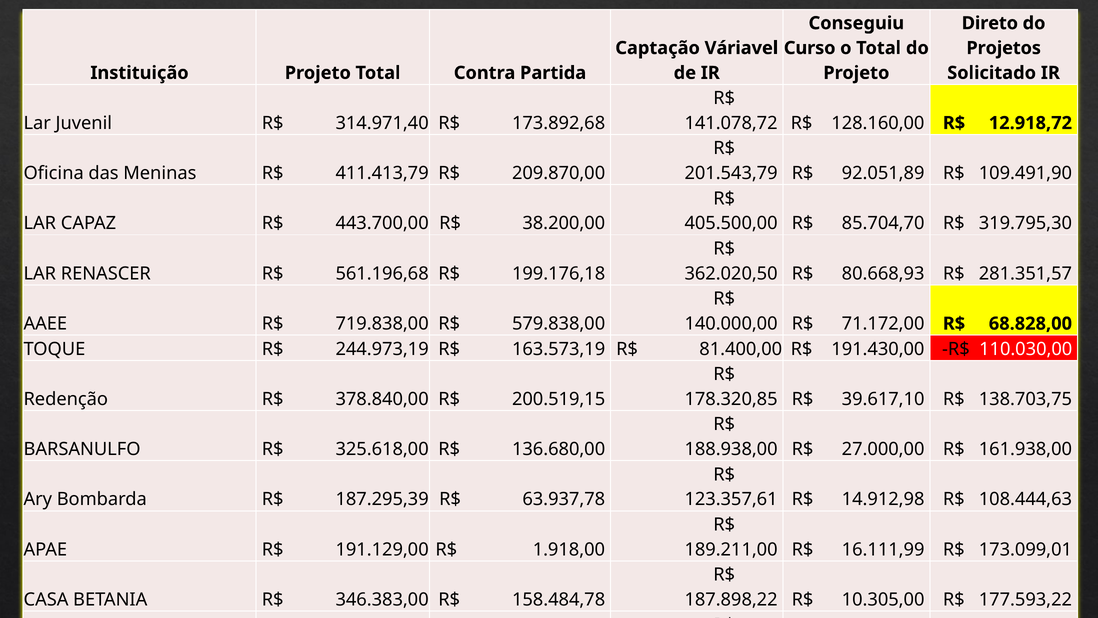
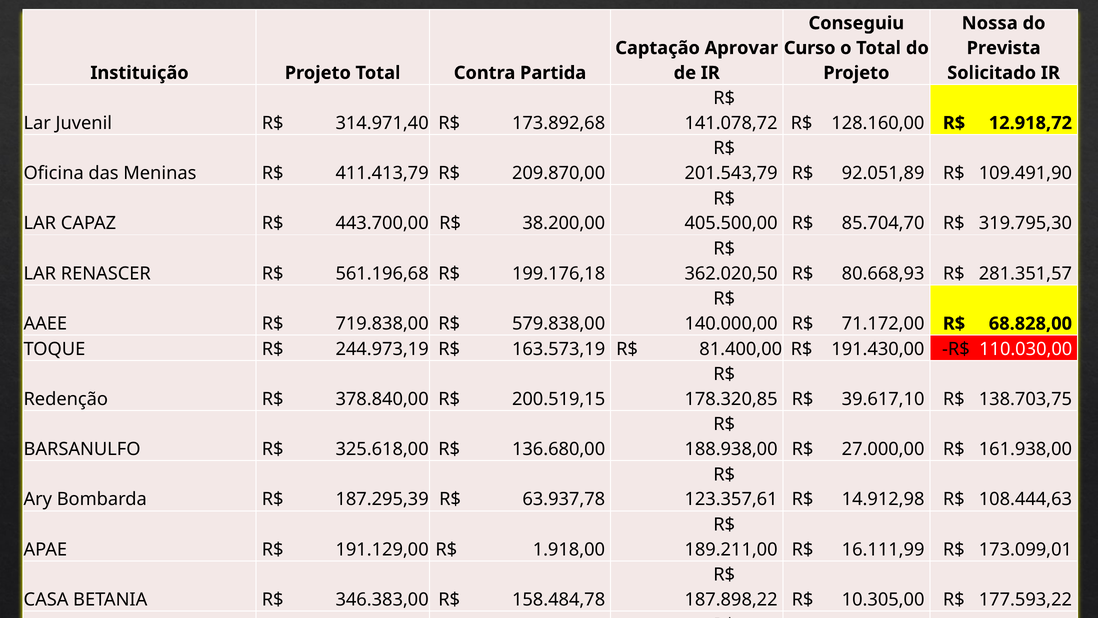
Direto at (990, 23): Direto -> Nossa
Váriavel: Váriavel -> Aprovar
Projetos: Projetos -> Prevista
